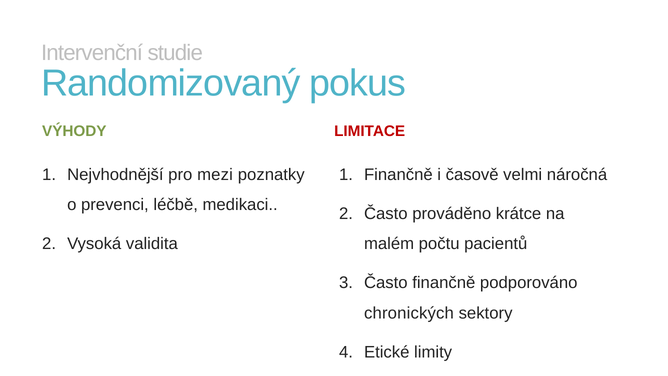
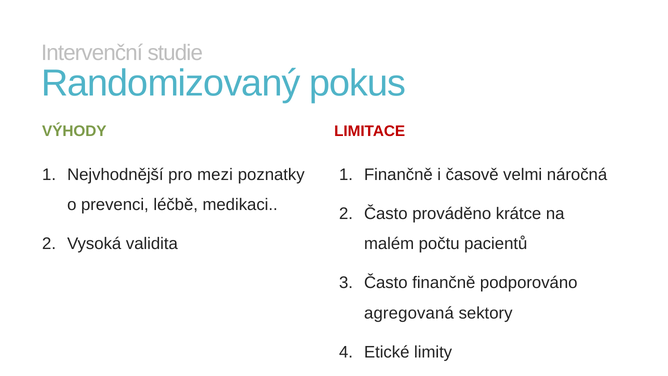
chronických: chronických -> agregovaná
